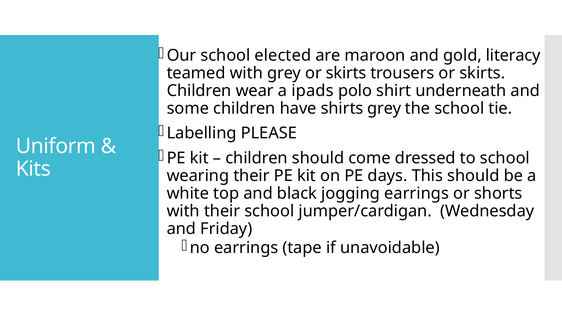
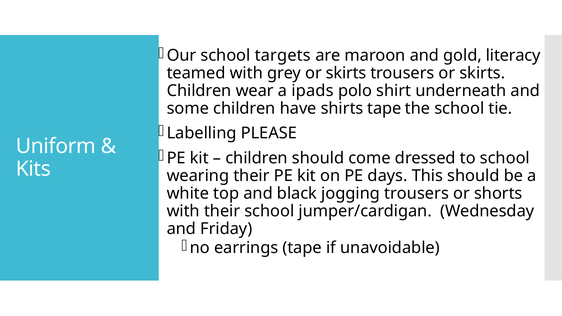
elected: elected -> targets
shirts grey: grey -> tape
jogging earrings: earrings -> trousers
